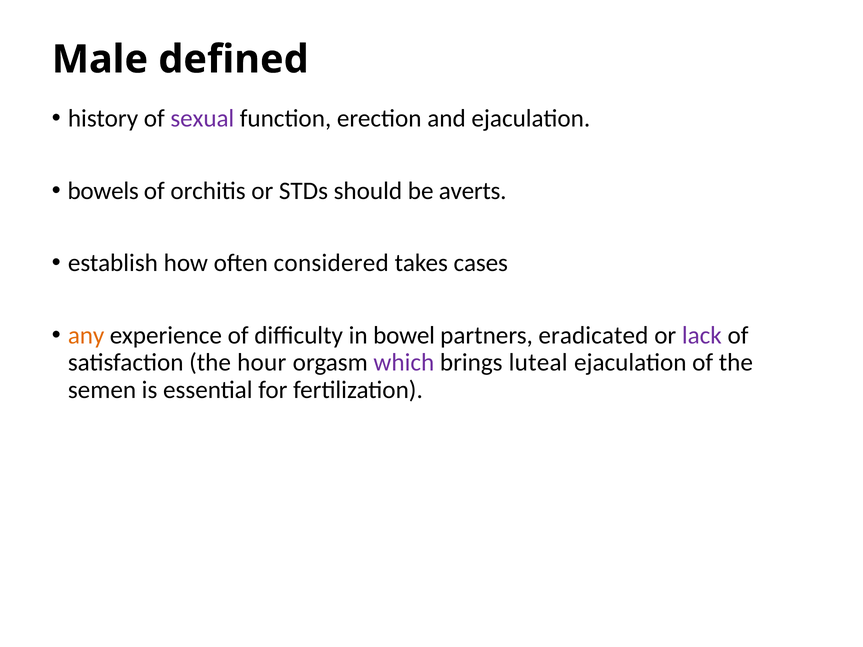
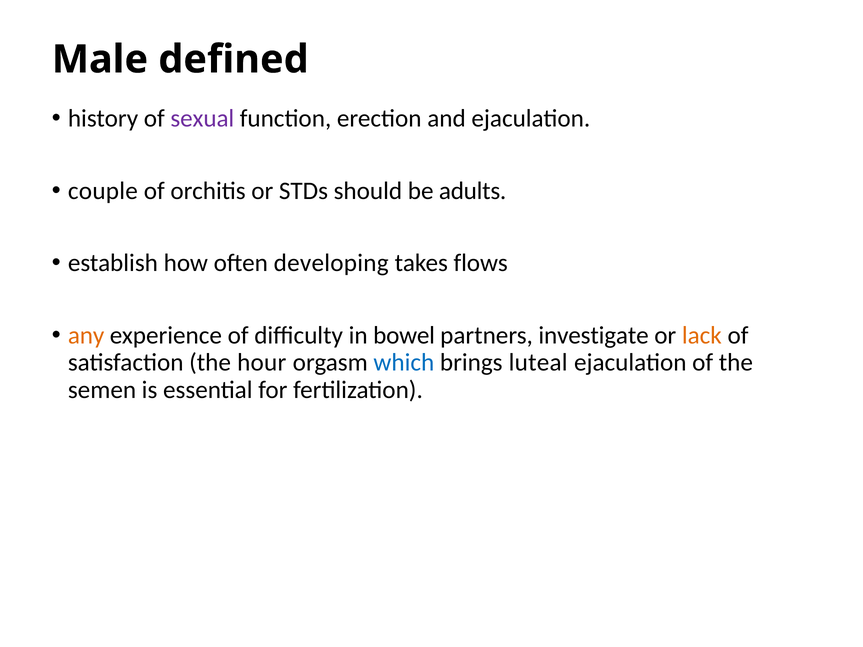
bowels: bowels -> couple
averts: averts -> adults
considered: considered -> developing
cases: cases -> flows
eradicated: eradicated -> investigate
lack colour: purple -> orange
which colour: purple -> blue
